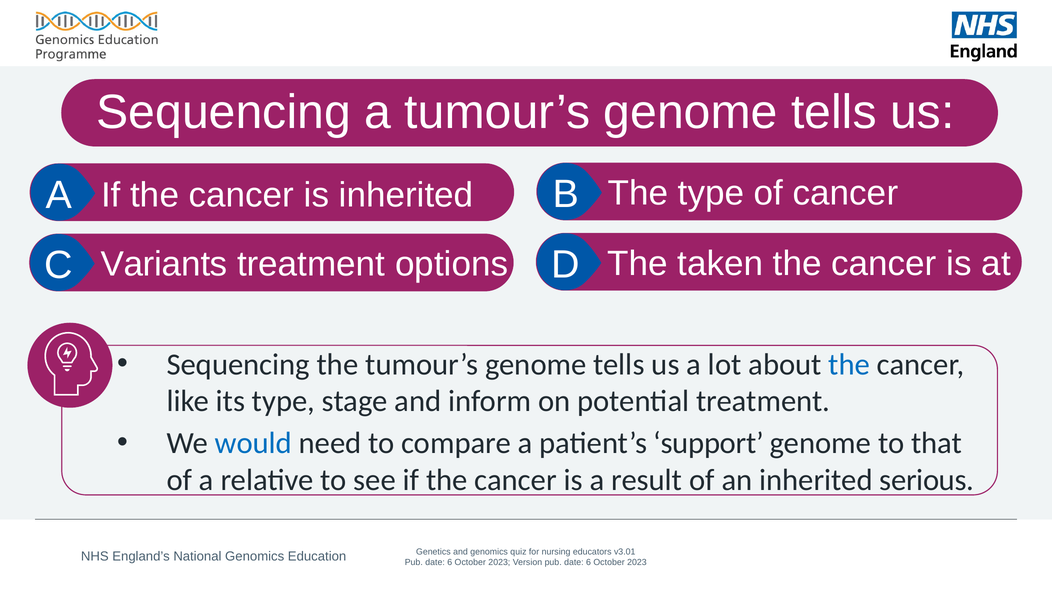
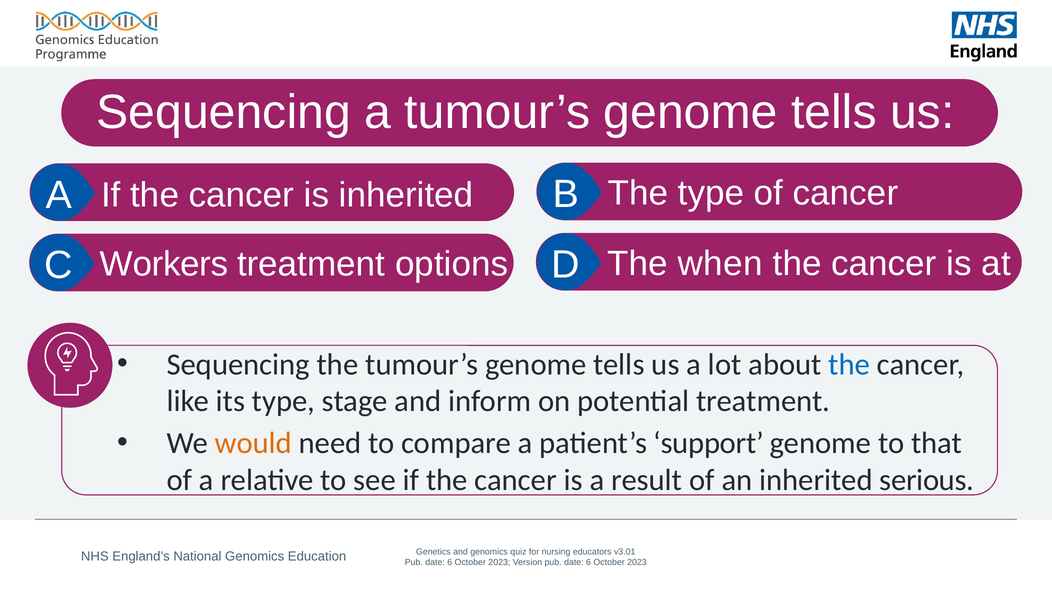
taken: taken -> when
Variants: Variants -> Workers
would colour: blue -> orange
